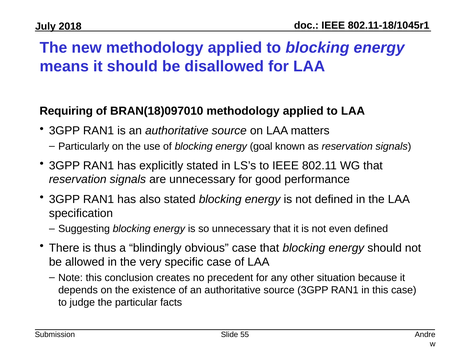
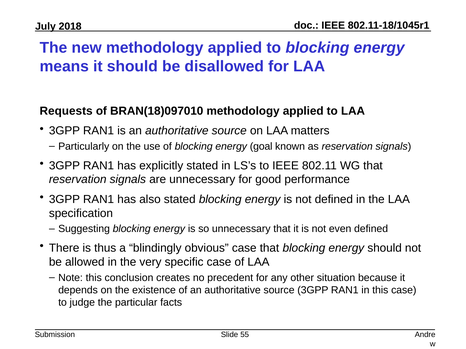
Requiring: Requiring -> Requests
